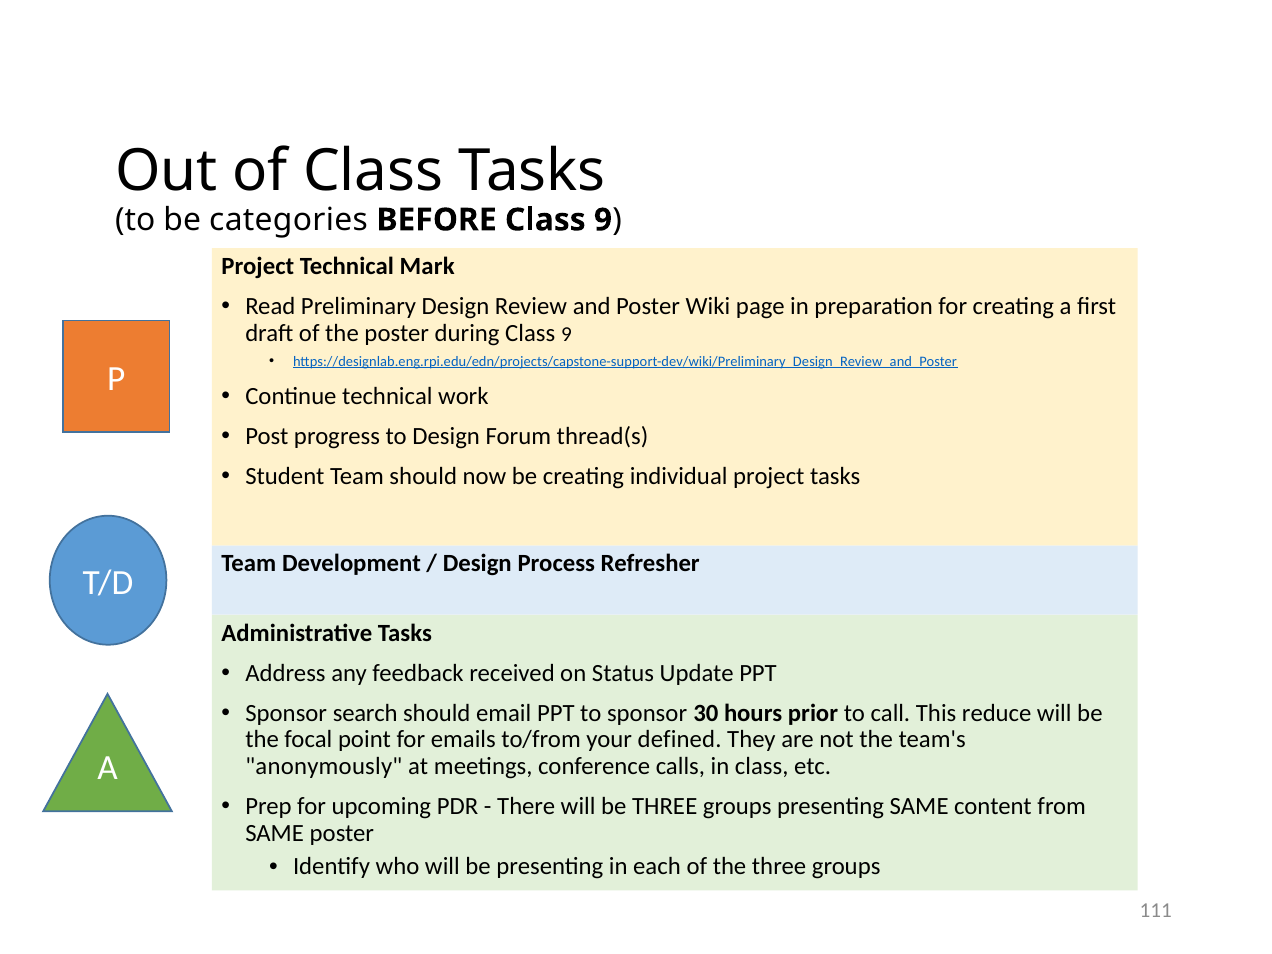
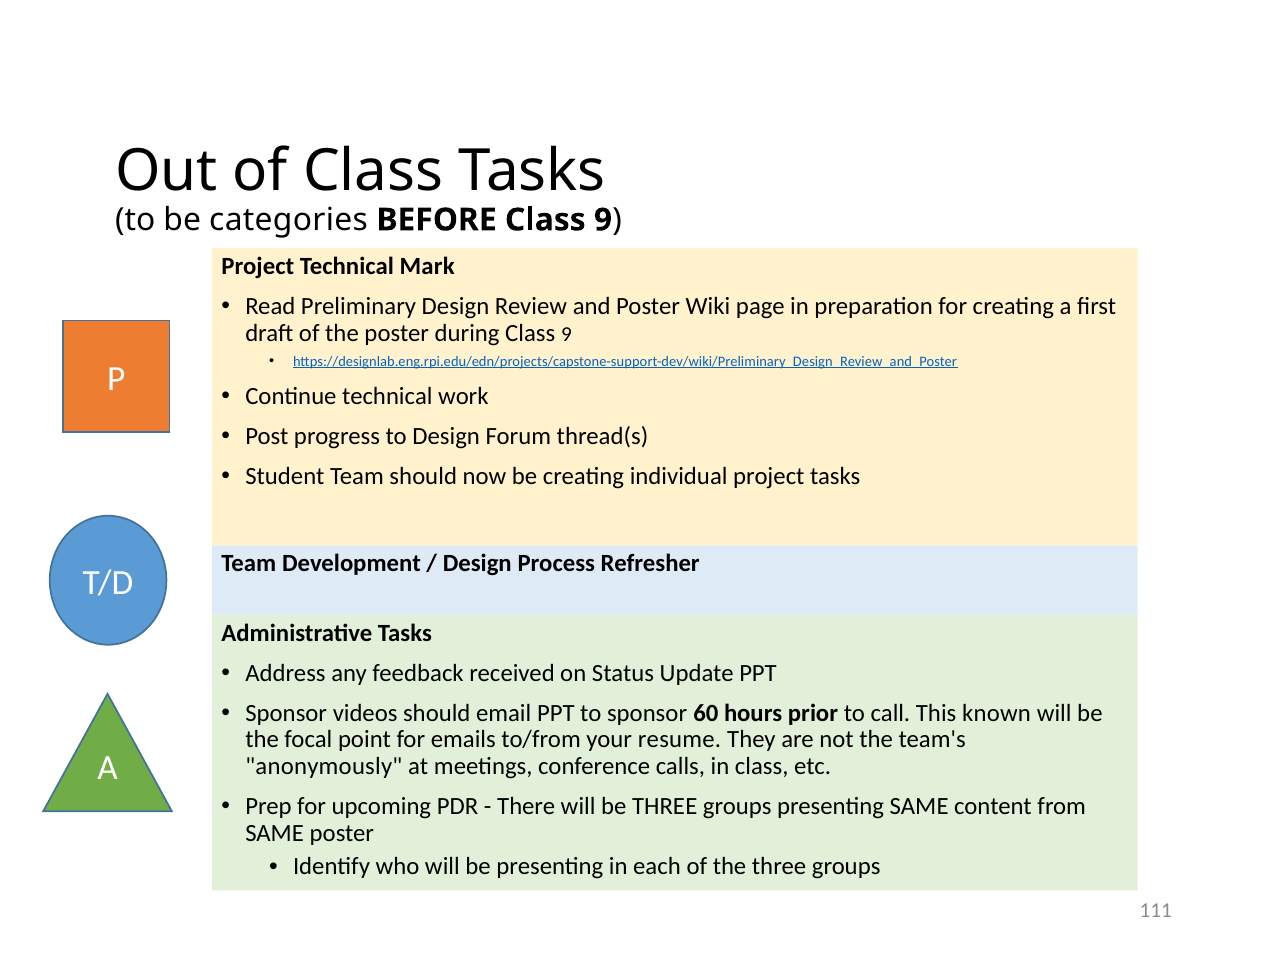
search: search -> videos
30: 30 -> 60
reduce: reduce -> known
defined: defined -> resume
